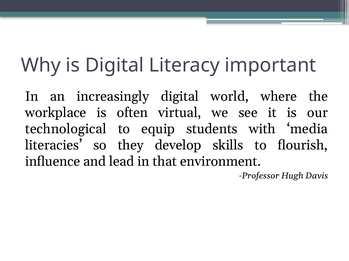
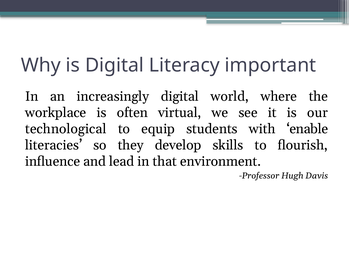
media: media -> enable
